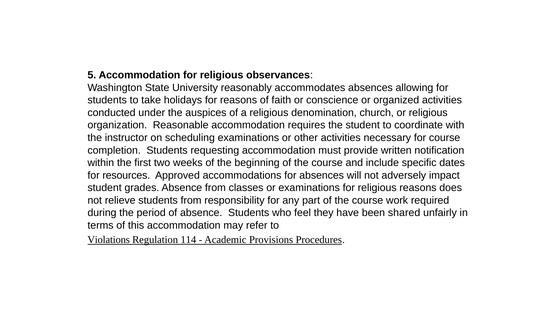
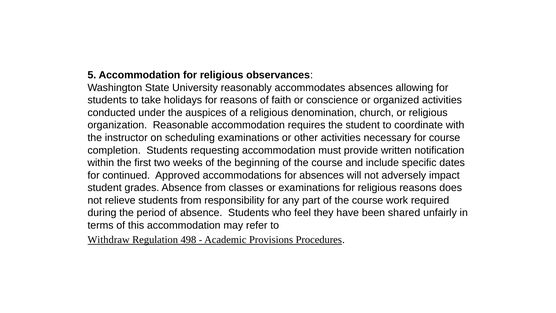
resources: resources -> continued
Violations: Violations -> Withdraw
114: 114 -> 498
